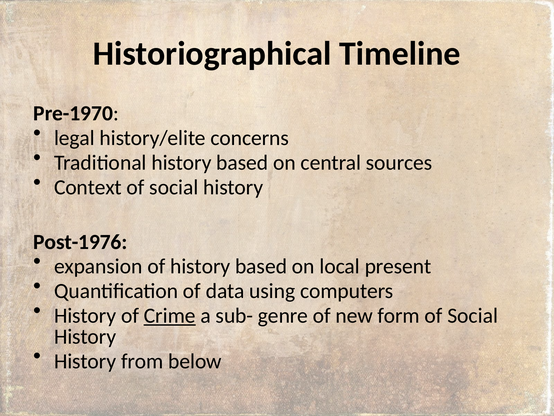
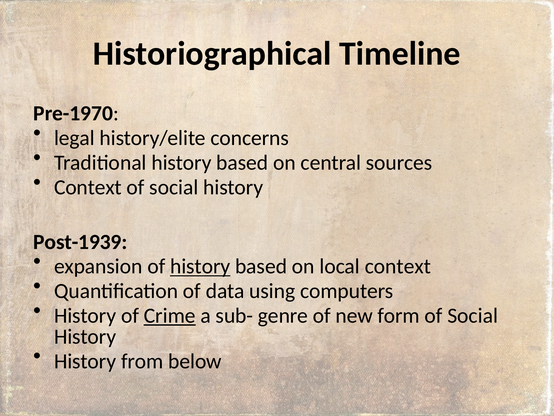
Post-1976: Post-1976 -> Post-1939
history at (200, 266) underline: none -> present
local present: present -> context
